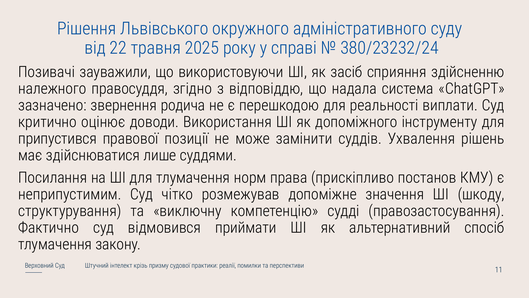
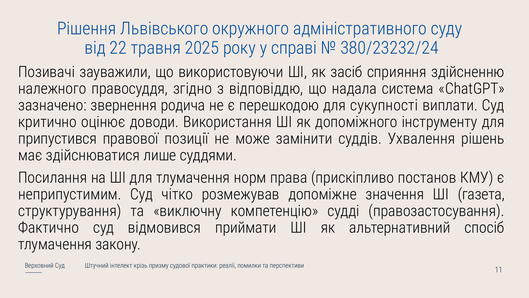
реальності: реальності -> сукупності
шкоду: шкоду -> газета
